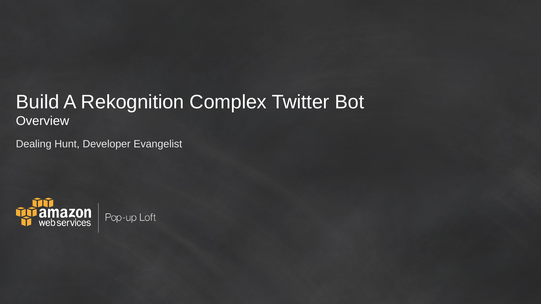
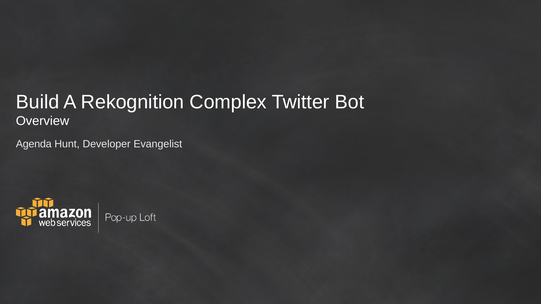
Dealing: Dealing -> Agenda
